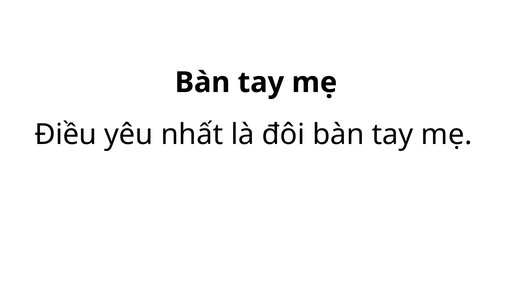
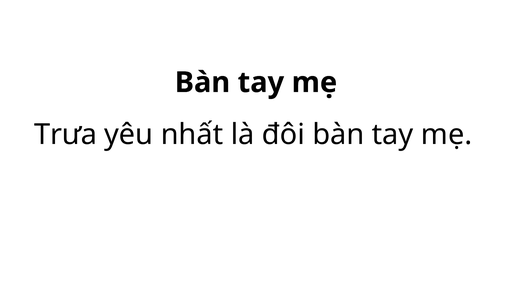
Điều: Điều -> Trưa
